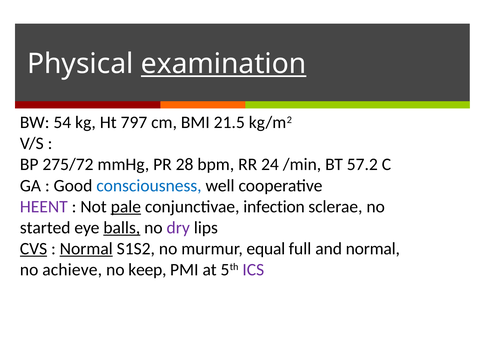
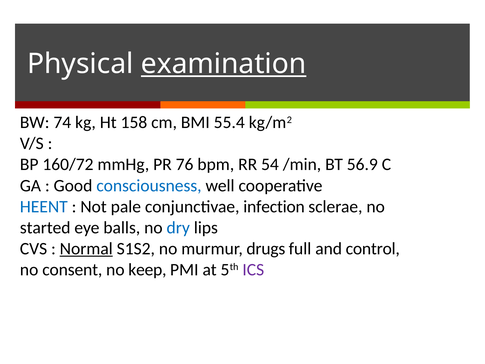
54: 54 -> 74
797: 797 -> 158
21.5: 21.5 -> 55.4
275/72: 275/72 -> 160/72
28: 28 -> 76
24: 24 -> 54
57.2: 57.2 -> 56.9
HEENT colour: purple -> blue
pale underline: present -> none
balls underline: present -> none
dry colour: purple -> blue
CVS underline: present -> none
equal: equal -> drugs
and normal: normal -> control
achieve: achieve -> consent
